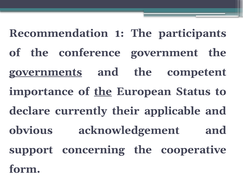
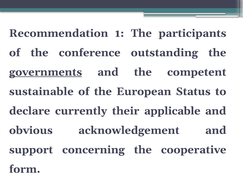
government: government -> outstanding
importance: importance -> sustainable
the at (103, 92) underline: present -> none
